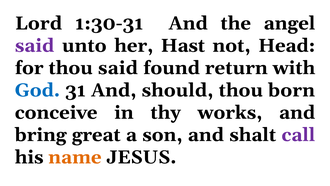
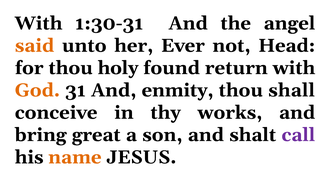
Lord at (39, 23): Lord -> With
said at (35, 46) colour: purple -> orange
Hast: Hast -> Ever
thou said: said -> holy
God colour: blue -> orange
should: should -> enmity
born: born -> shall
